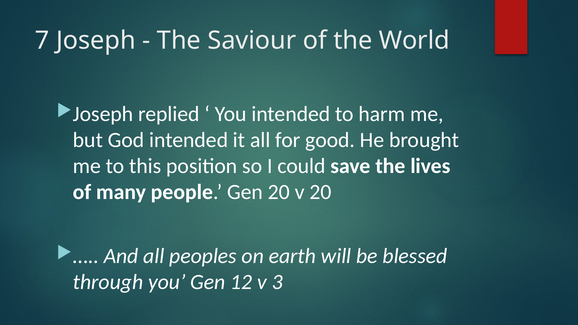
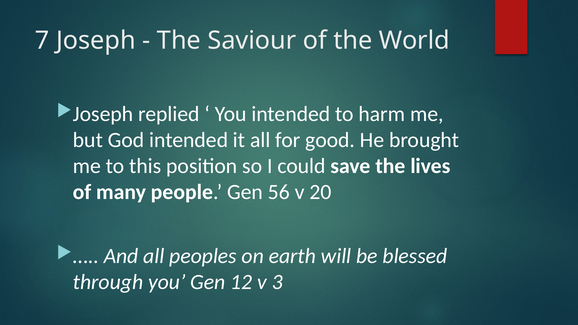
Gen 20: 20 -> 56
